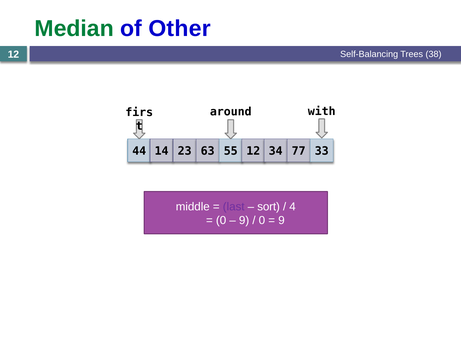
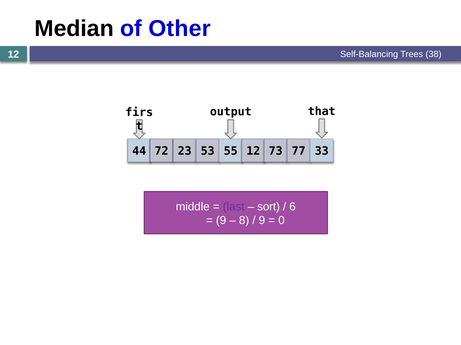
Median colour: green -> black
with: with -> that
around: around -> output
14: 14 -> 72
63: 63 -> 53
34: 34 -> 73
4: 4 -> 6
0 at (221, 221): 0 -> 9
9 at (244, 221): 9 -> 8
0 at (262, 221): 0 -> 9
9 at (281, 221): 9 -> 0
